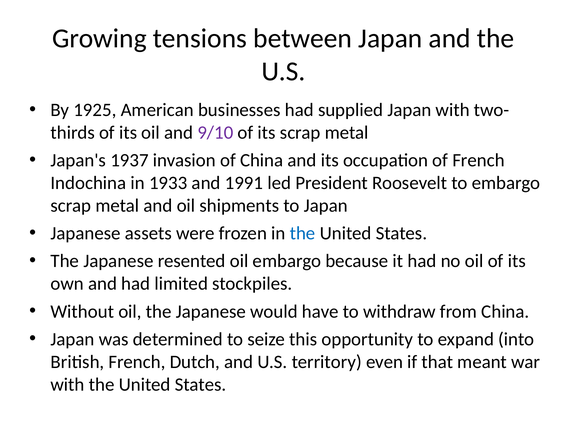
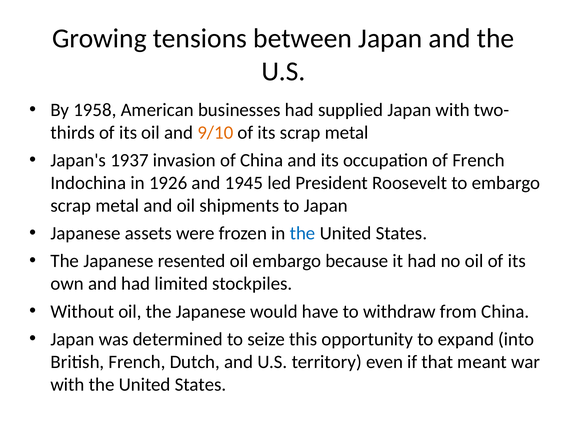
1925: 1925 -> 1958
9/10 colour: purple -> orange
1933: 1933 -> 1926
1991: 1991 -> 1945
